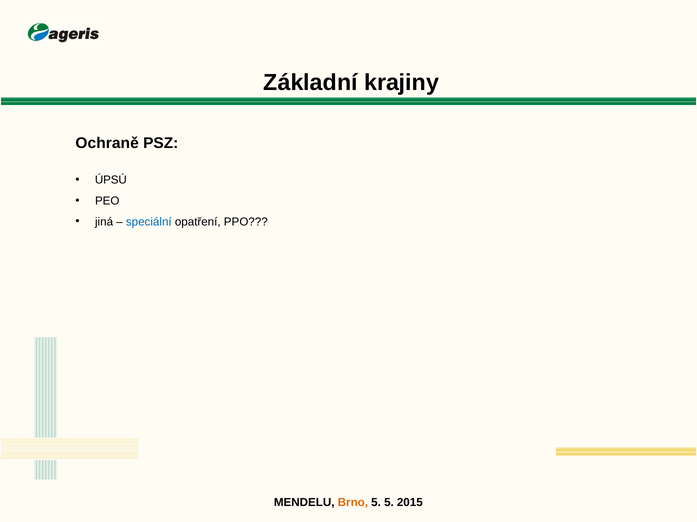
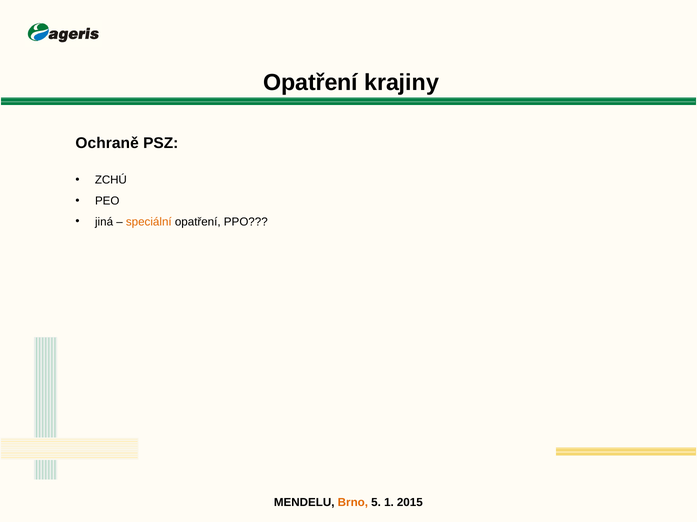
Základní at (311, 83): Základní -> Opatření
ÚPSÚ: ÚPSÚ -> ZCHÚ
speciální colour: blue -> orange
5 5: 5 -> 1
